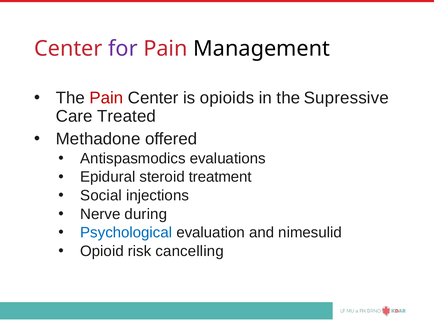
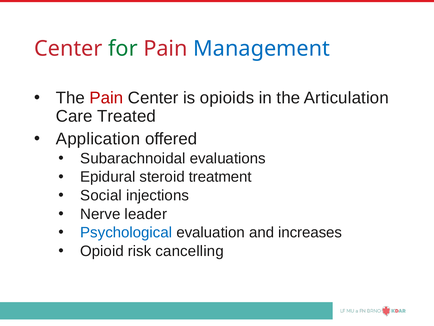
for colour: purple -> green
Management colour: black -> blue
Supressive: Supressive -> Articulation
Methadone: Methadone -> Application
Antispasmodics: Antispasmodics -> Subarachnoidal
during: during -> leader
nimesulid: nimesulid -> increases
